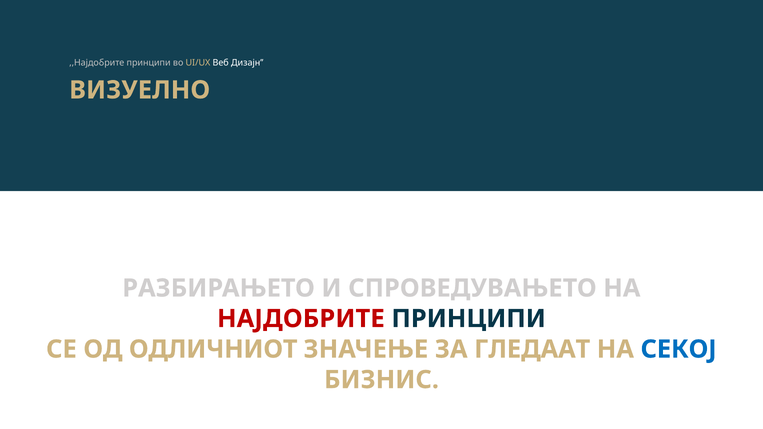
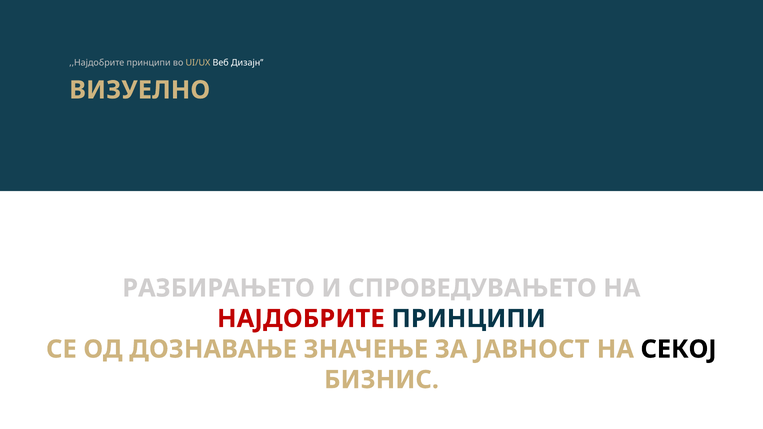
ОДЛИЧНИОТ: ОДЛИЧНИОТ -> ДОЗНАВАЊЕ
ГЛЕДААТ: ГЛЕДААТ -> ЈАВНОСТ
СЕКОЈ colour: blue -> black
